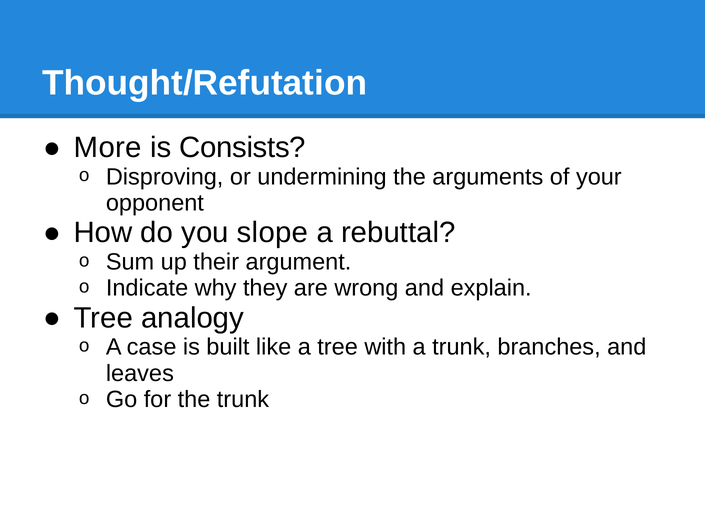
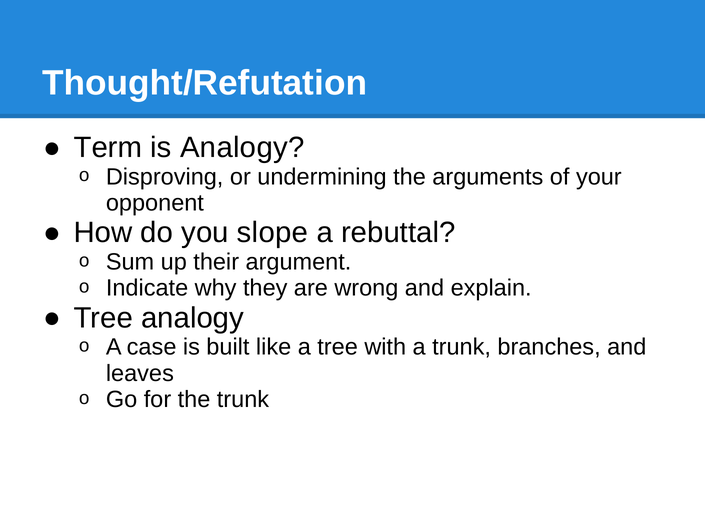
More: More -> Term
is Consists: Consists -> Analogy
